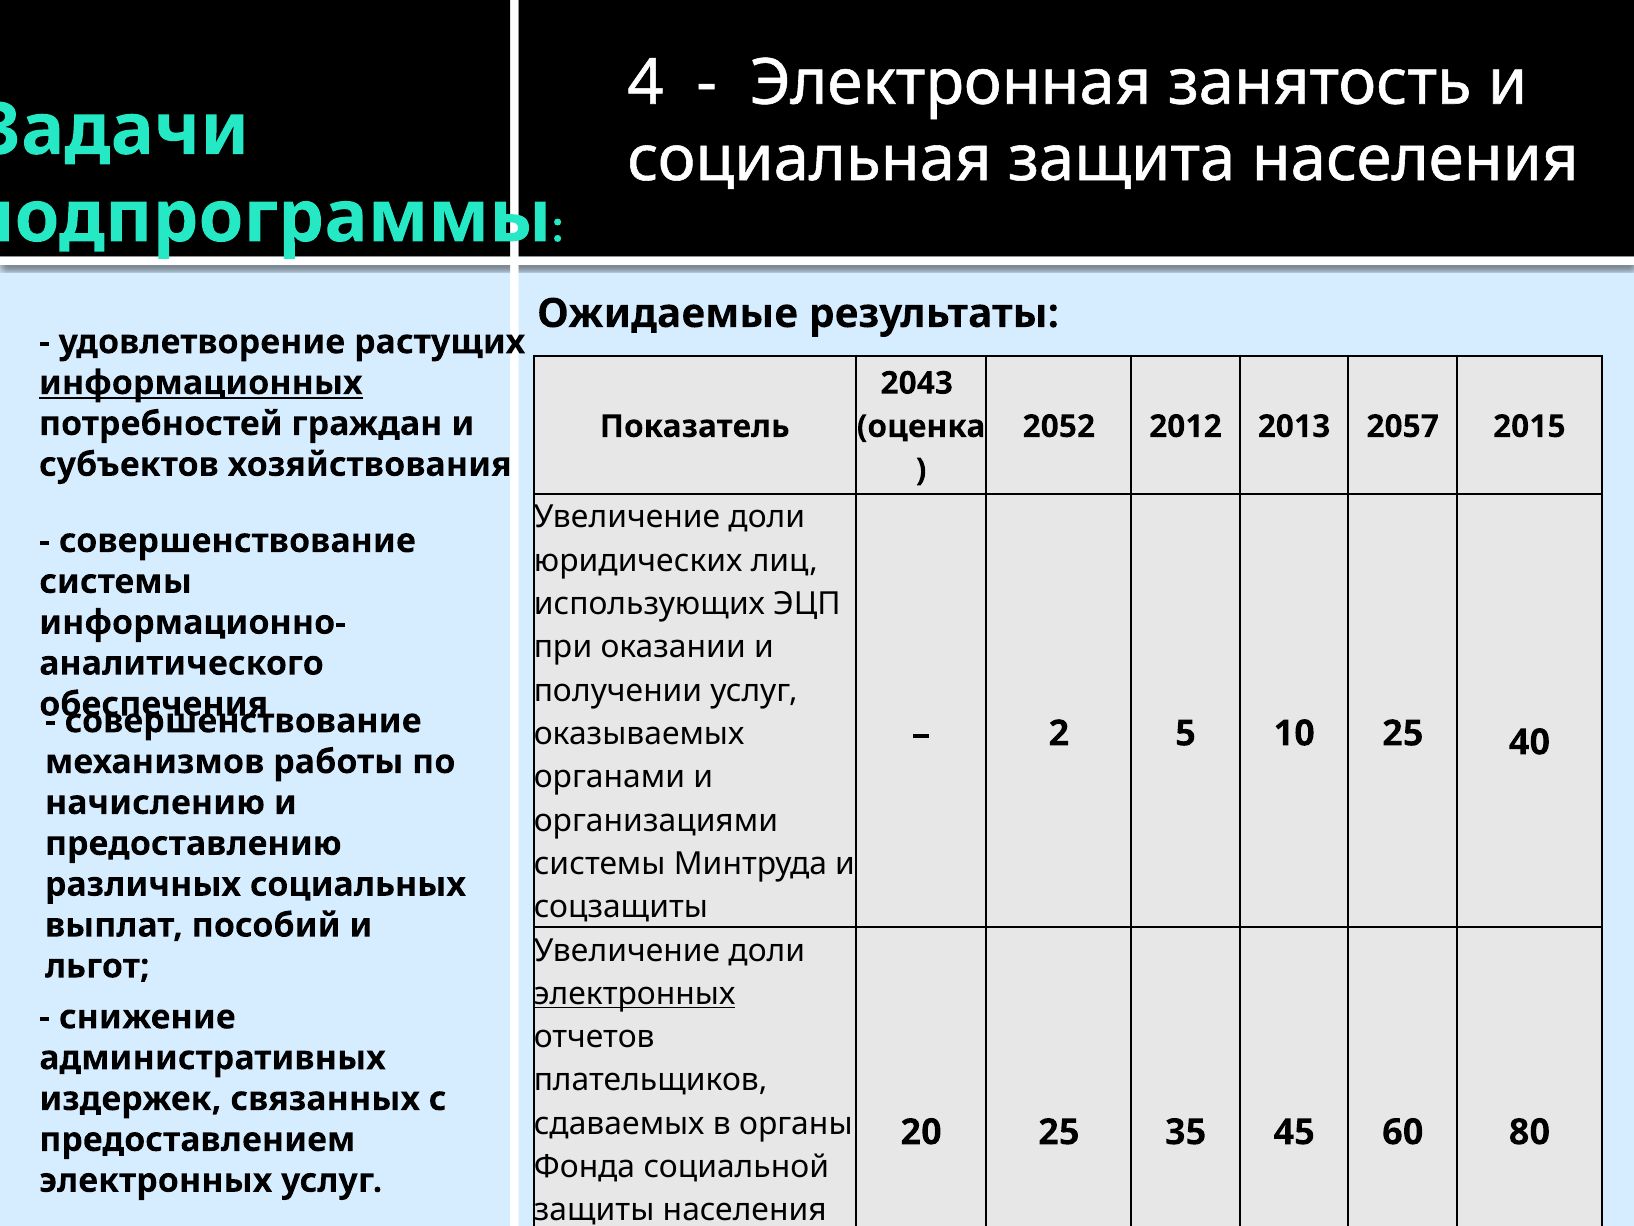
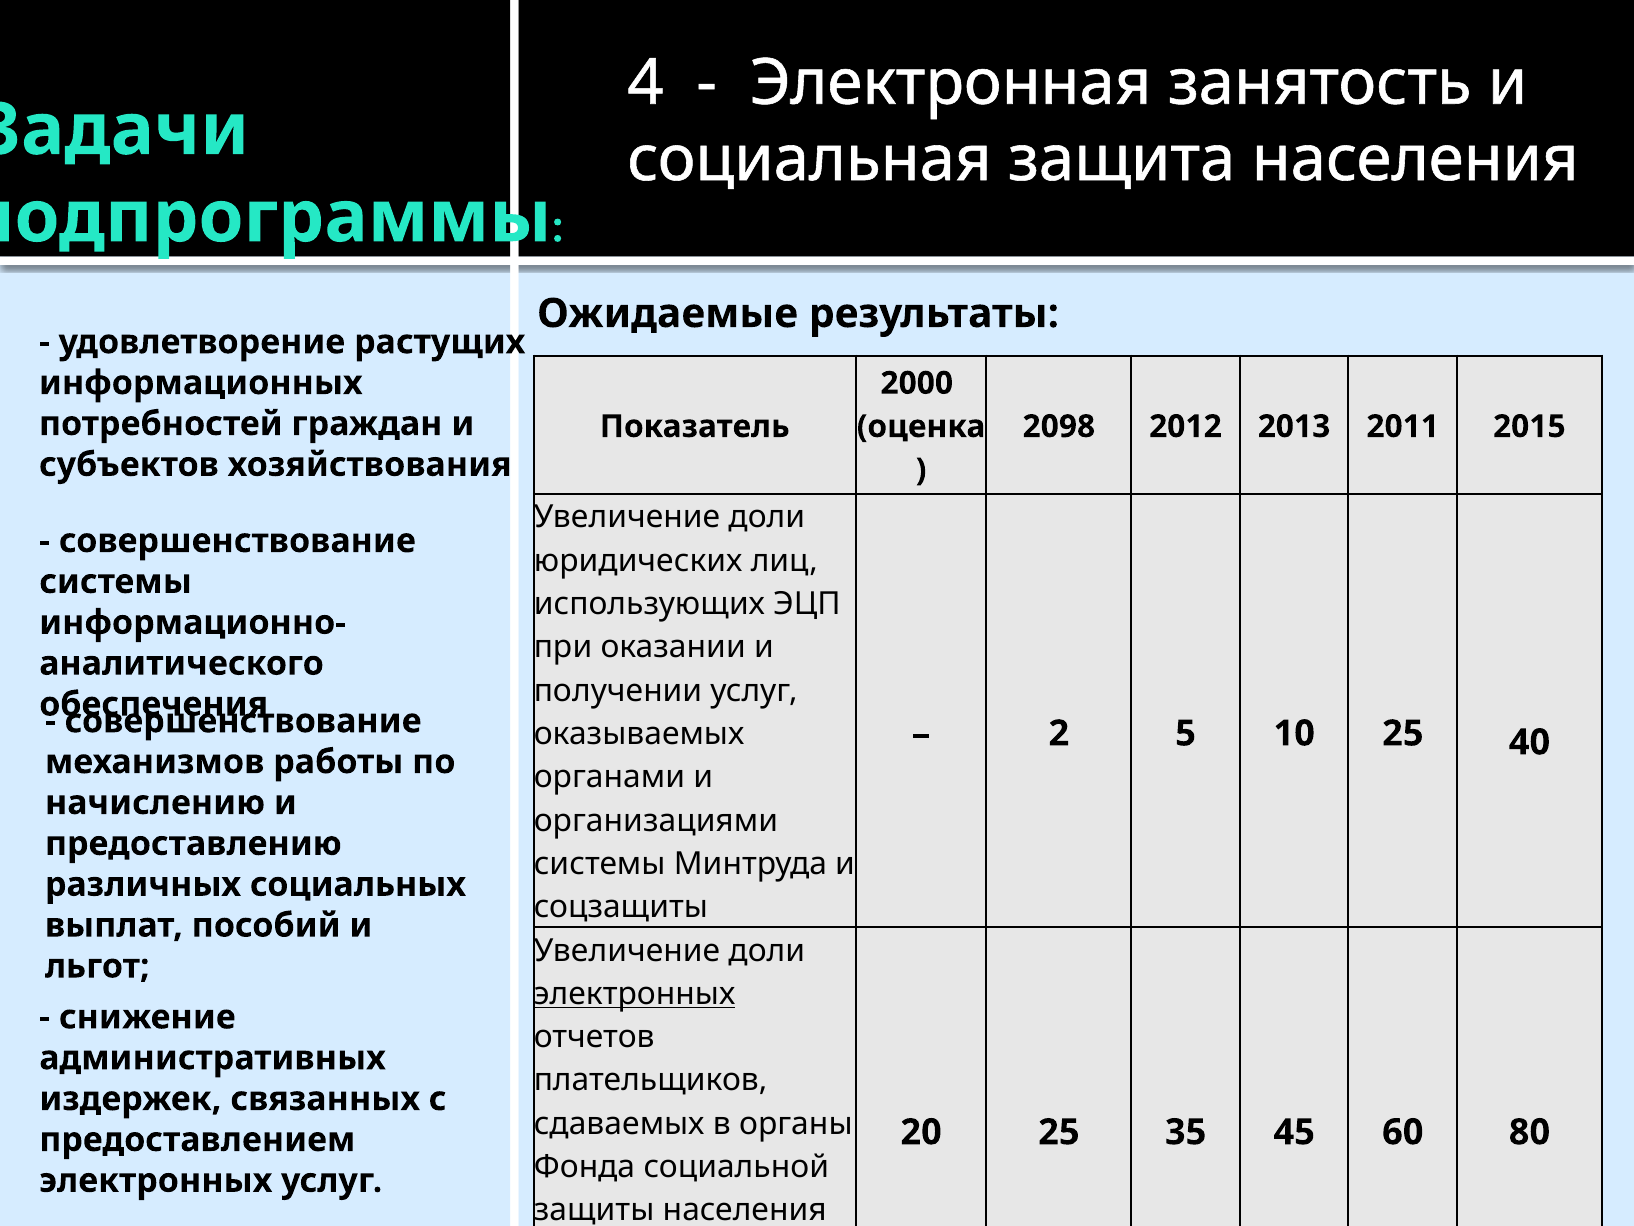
информационных underline: present -> none
2043: 2043 -> 2000
2052: 2052 -> 2098
2057: 2057 -> 2011
